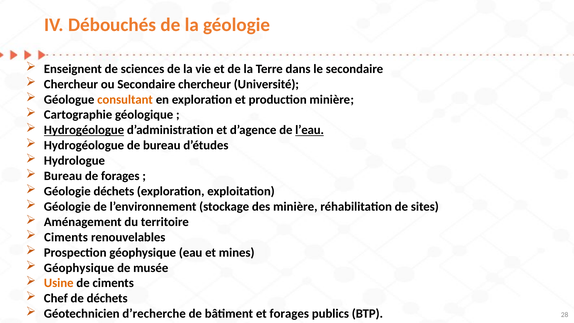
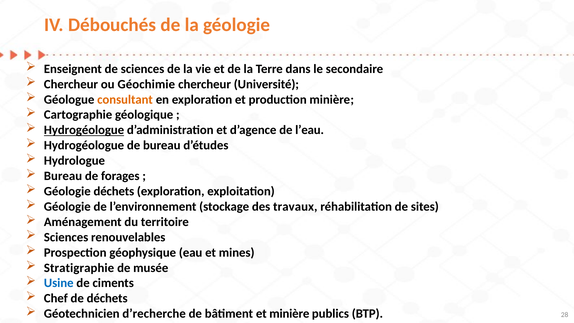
ou Secondaire: Secondaire -> Géochimie
l’eau underline: present -> none
des minière: minière -> travaux
Ciments at (66, 237): Ciments -> Sciences
Géophysique at (79, 268): Géophysique -> Stratigraphie
Usine colour: orange -> blue
et forages: forages -> minière
